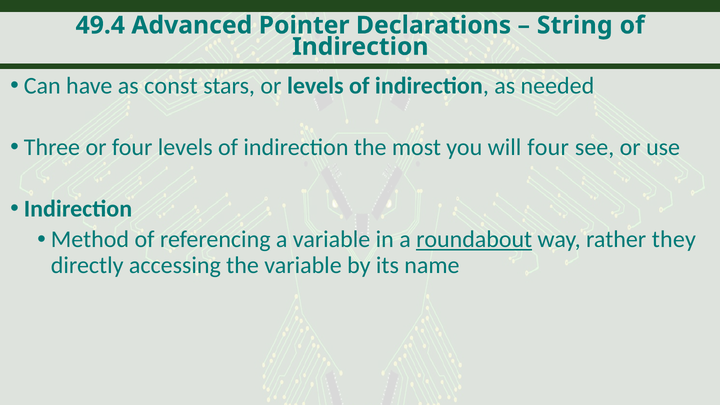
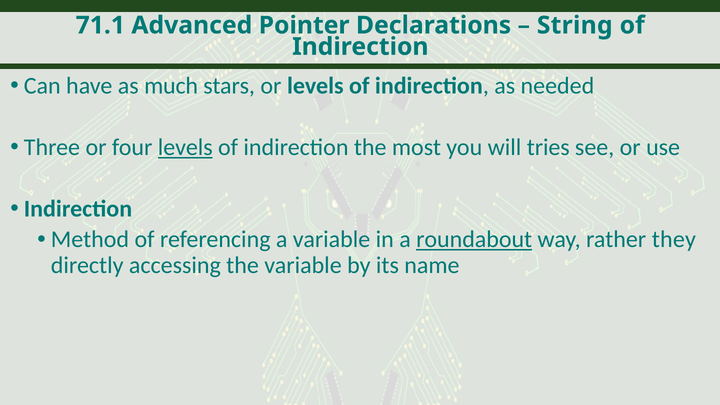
49.4: 49.4 -> 71.1
const: const -> much
levels at (185, 147) underline: none -> present
will four: four -> tries
